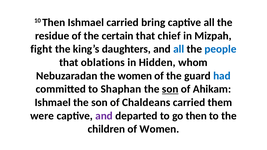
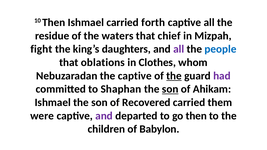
bring: bring -> forth
certain: certain -> waters
all at (179, 49) colour: blue -> purple
Hidden: Hidden -> Clothes
the women: women -> captive
the at (174, 76) underline: none -> present
had colour: blue -> purple
Chaldeans: Chaldeans -> Recovered
of Women: Women -> Babylon
